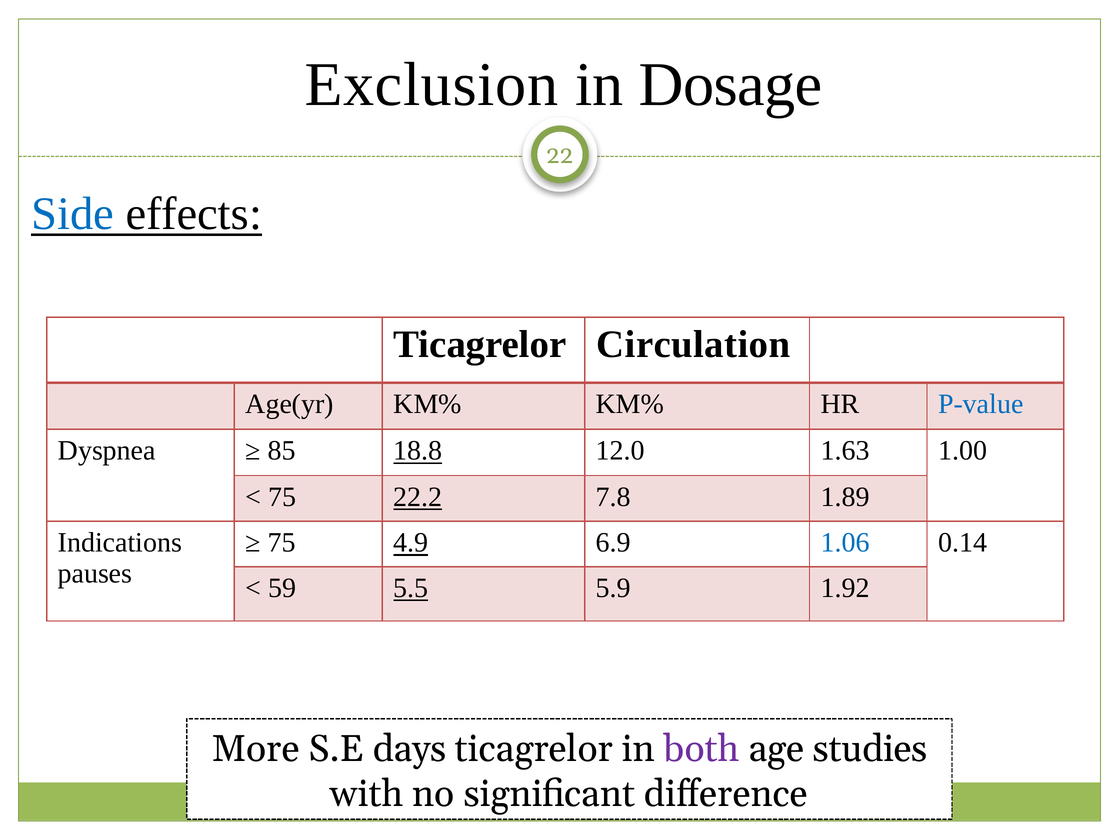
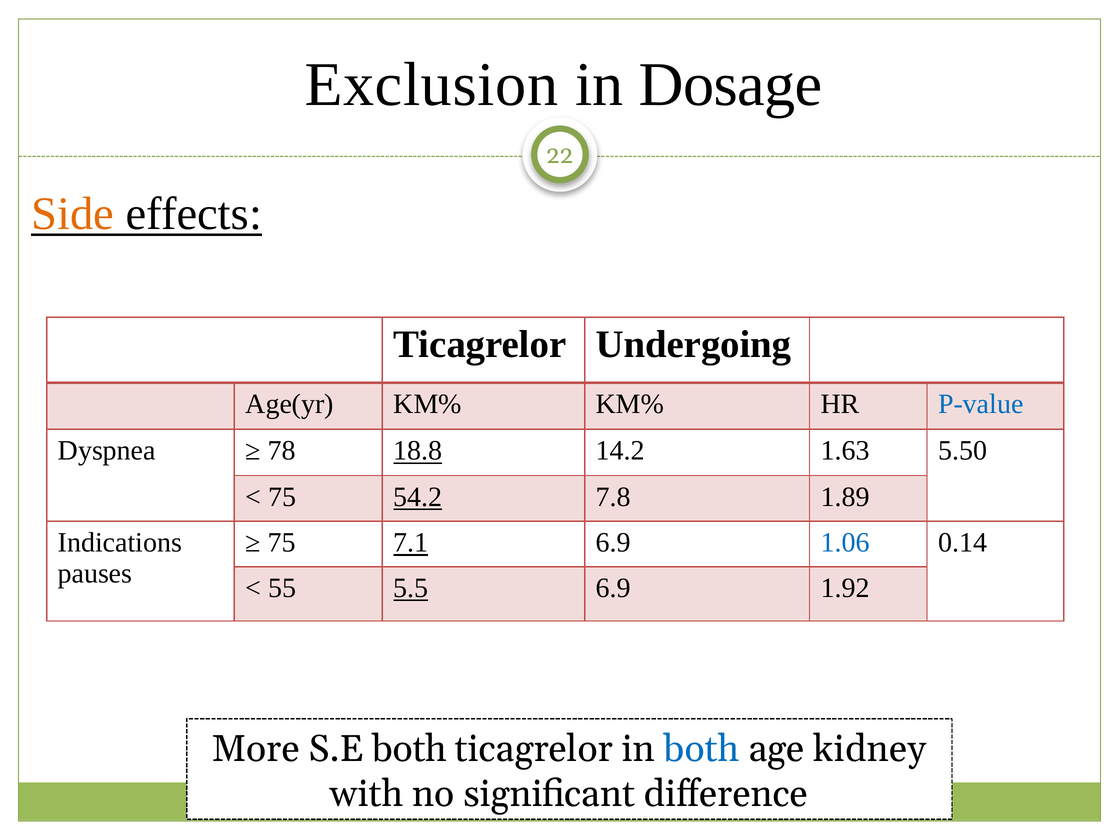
Side colour: blue -> orange
Circulation: Circulation -> Undergoing
85: 85 -> 78
12.0: 12.0 -> 14.2
1.00: 1.00 -> 5.50
22.2: 22.2 -> 54.2
4.9: 4.9 -> 7.1
59: 59 -> 55
5.5 5.9: 5.9 -> 6.9
S.E days: days -> both
both at (702, 749) colour: purple -> blue
studies: studies -> kidney
